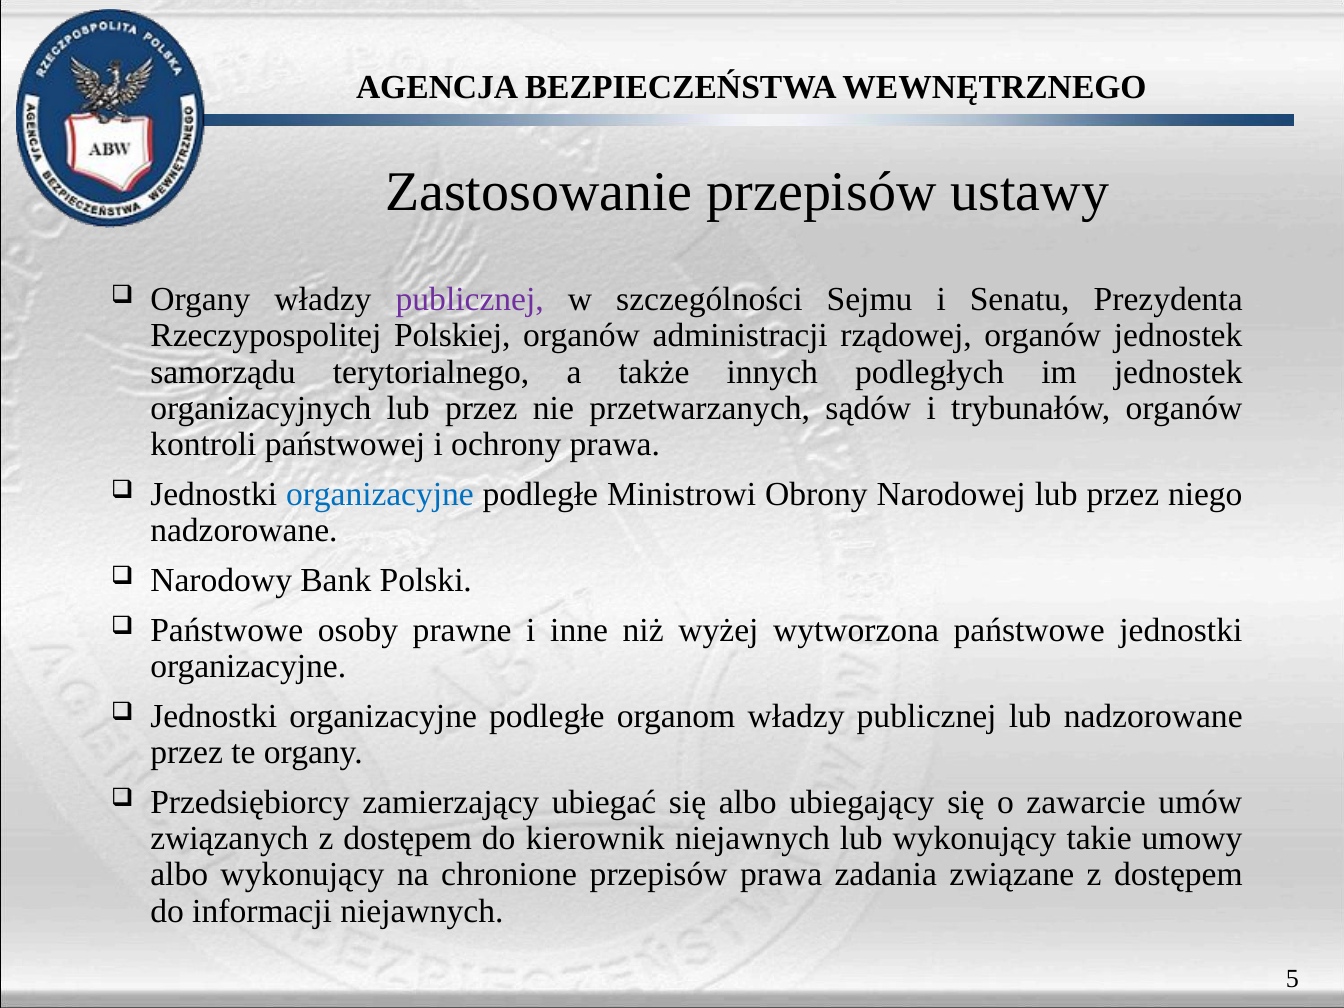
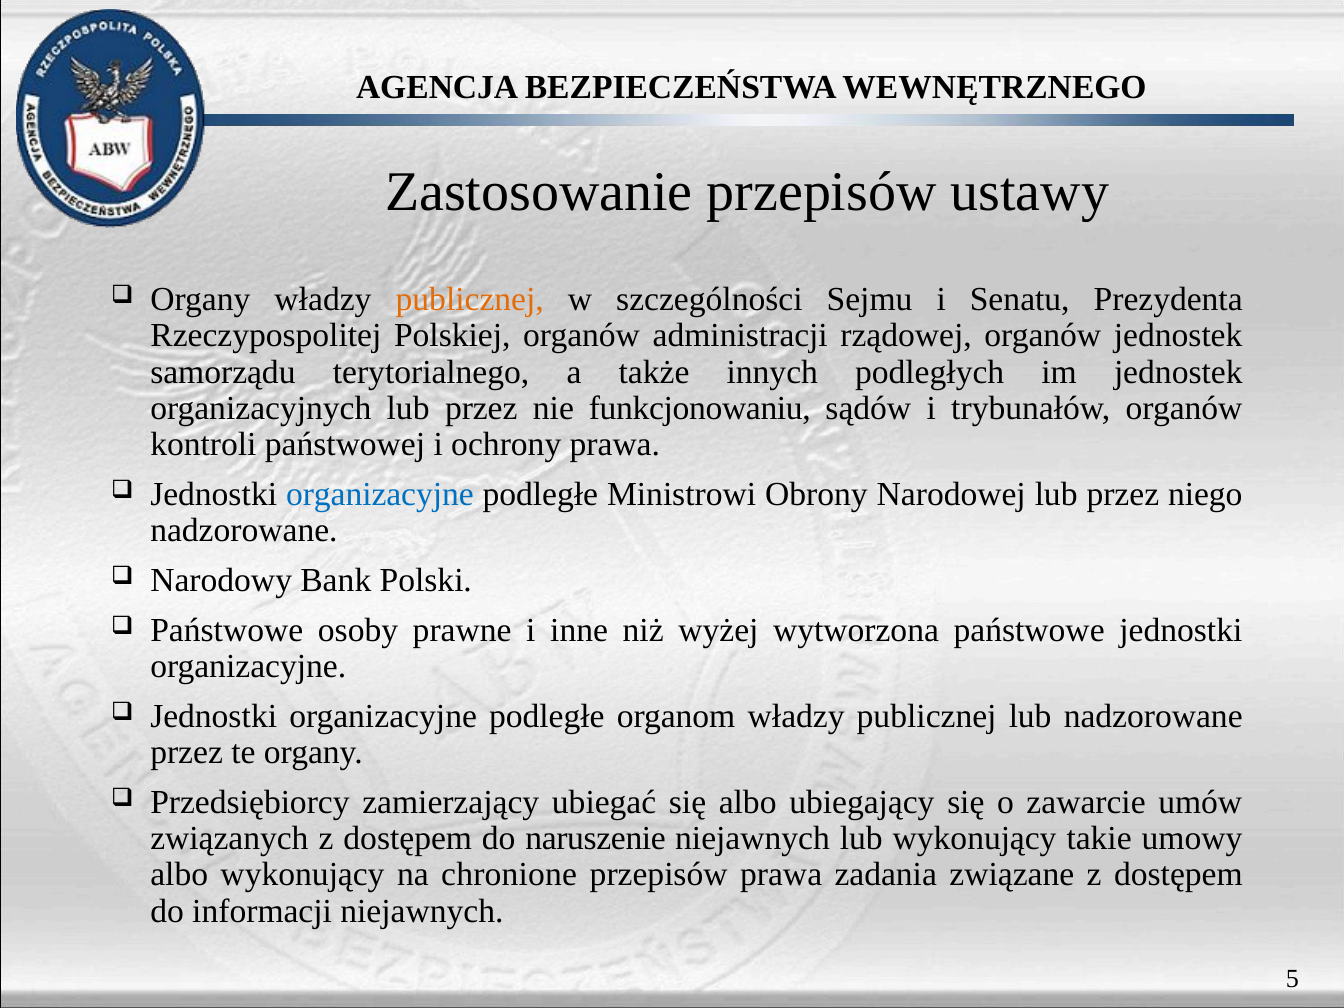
publicznej at (470, 299) colour: purple -> orange
przetwarzanych: przetwarzanych -> funkcjonowaniu
kierownik: kierownik -> naruszenie
